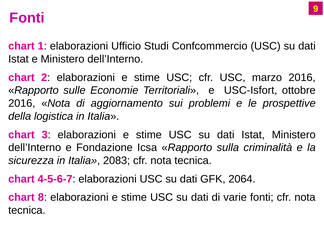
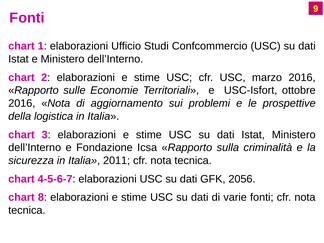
2083: 2083 -> 2011
2064: 2064 -> 2056
